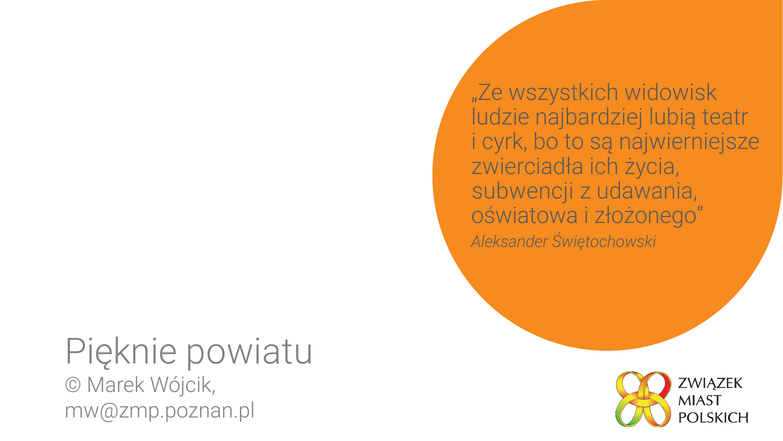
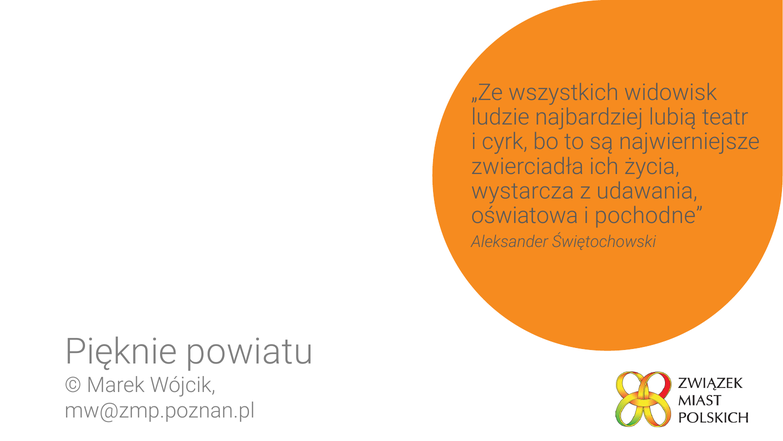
subwencji: subwencji -> wystarcza
złożonego: złożonego -> pochodne
